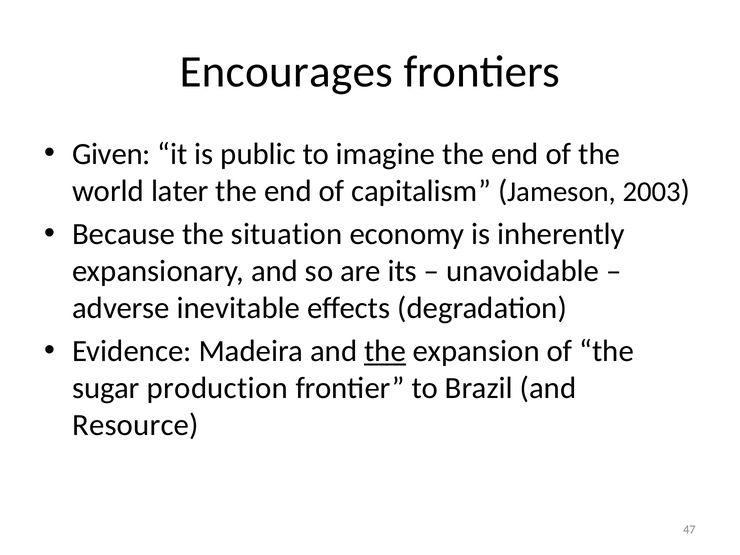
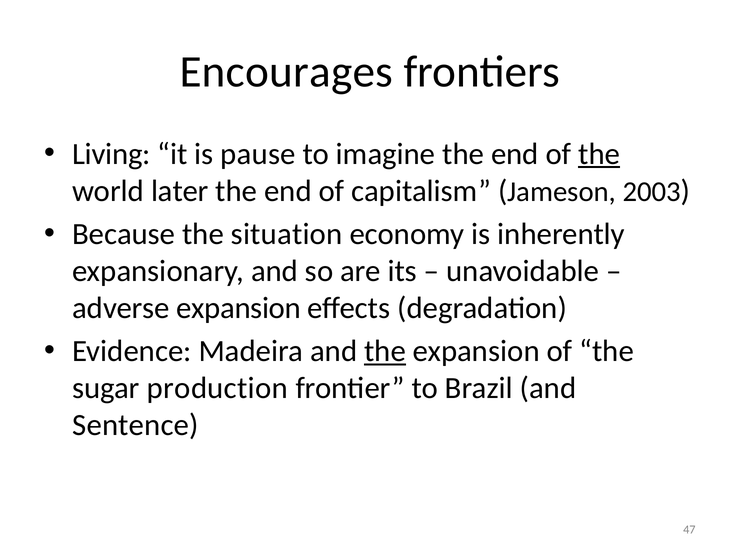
Given: Given -> Living
public: public -> pause
the at (599, 154) underline: none -> present
adverse inevitable: inevitable -> expansion
Resource: Resource -> Sentence
